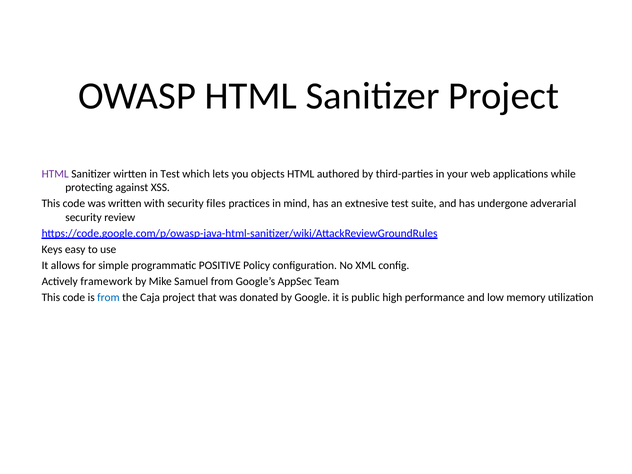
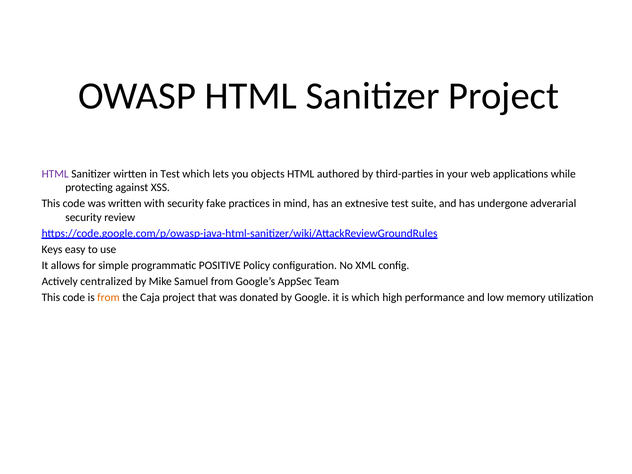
files: files -> fake
framework: framework -> centralized
from at (108, 298) colour: blue -> orange
is public: public -> which
